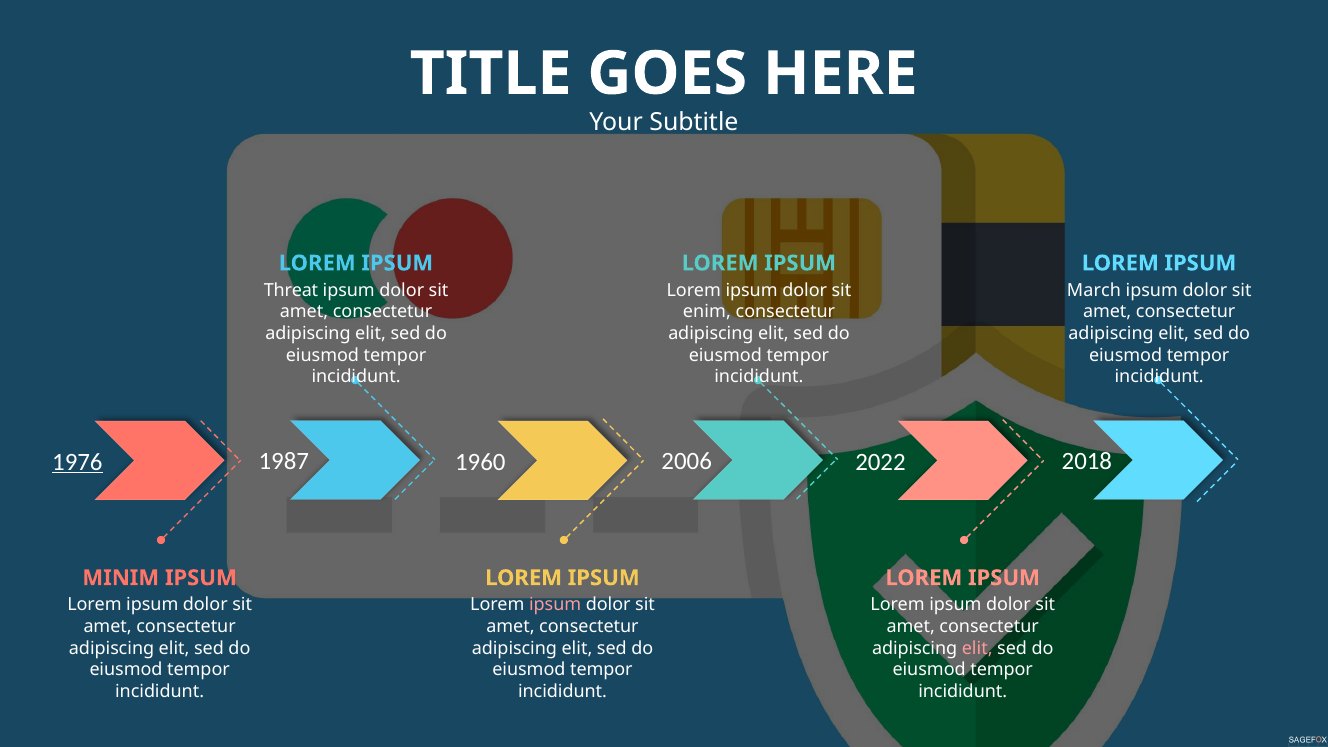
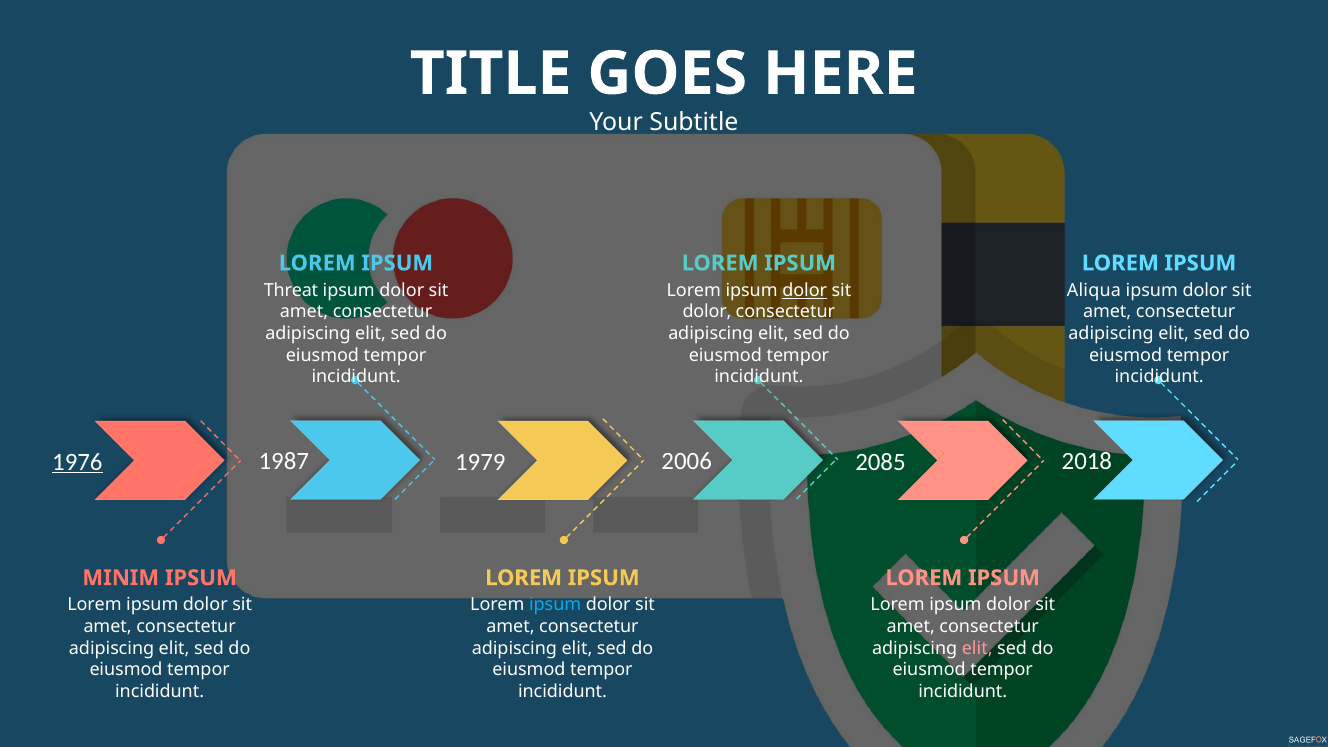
dolor at (805, 290) underline: none -> present
March: March -> Aliqua
enim at (707, 312): enim -> dolor
1960: 1960 -> 1979
2022: 2022 -> 2085
ipsum at (555, 605) colour: pink -> light blue
